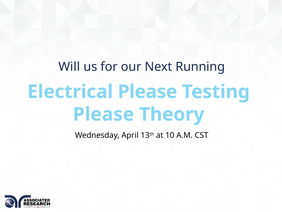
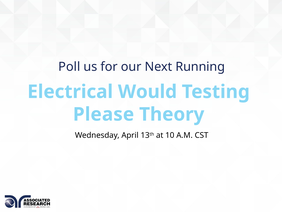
Will: Will -> Poll
Electrical Please: Please -> Would
